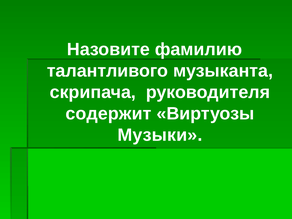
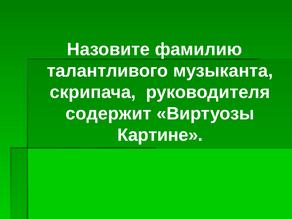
Музыки: Музыки -> Картине
